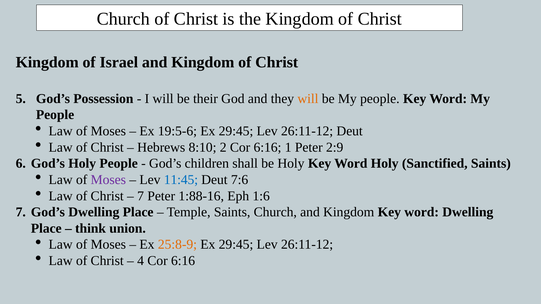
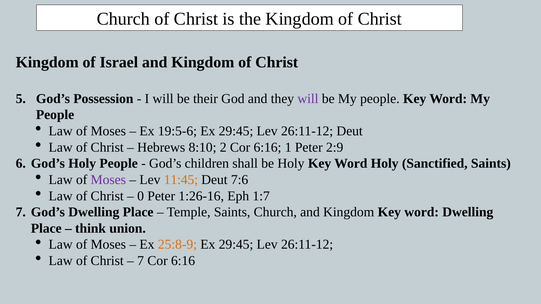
will at (308, 99) colour: orange -> purple
11:45 colour: blue -> orange
7 at (141, 196): 7 -> 0
1:88-16: 1:88-16 -> 1:26-16
1:6: 1:6 -> 1:7
4 at (141, 261): 4 -> 7
